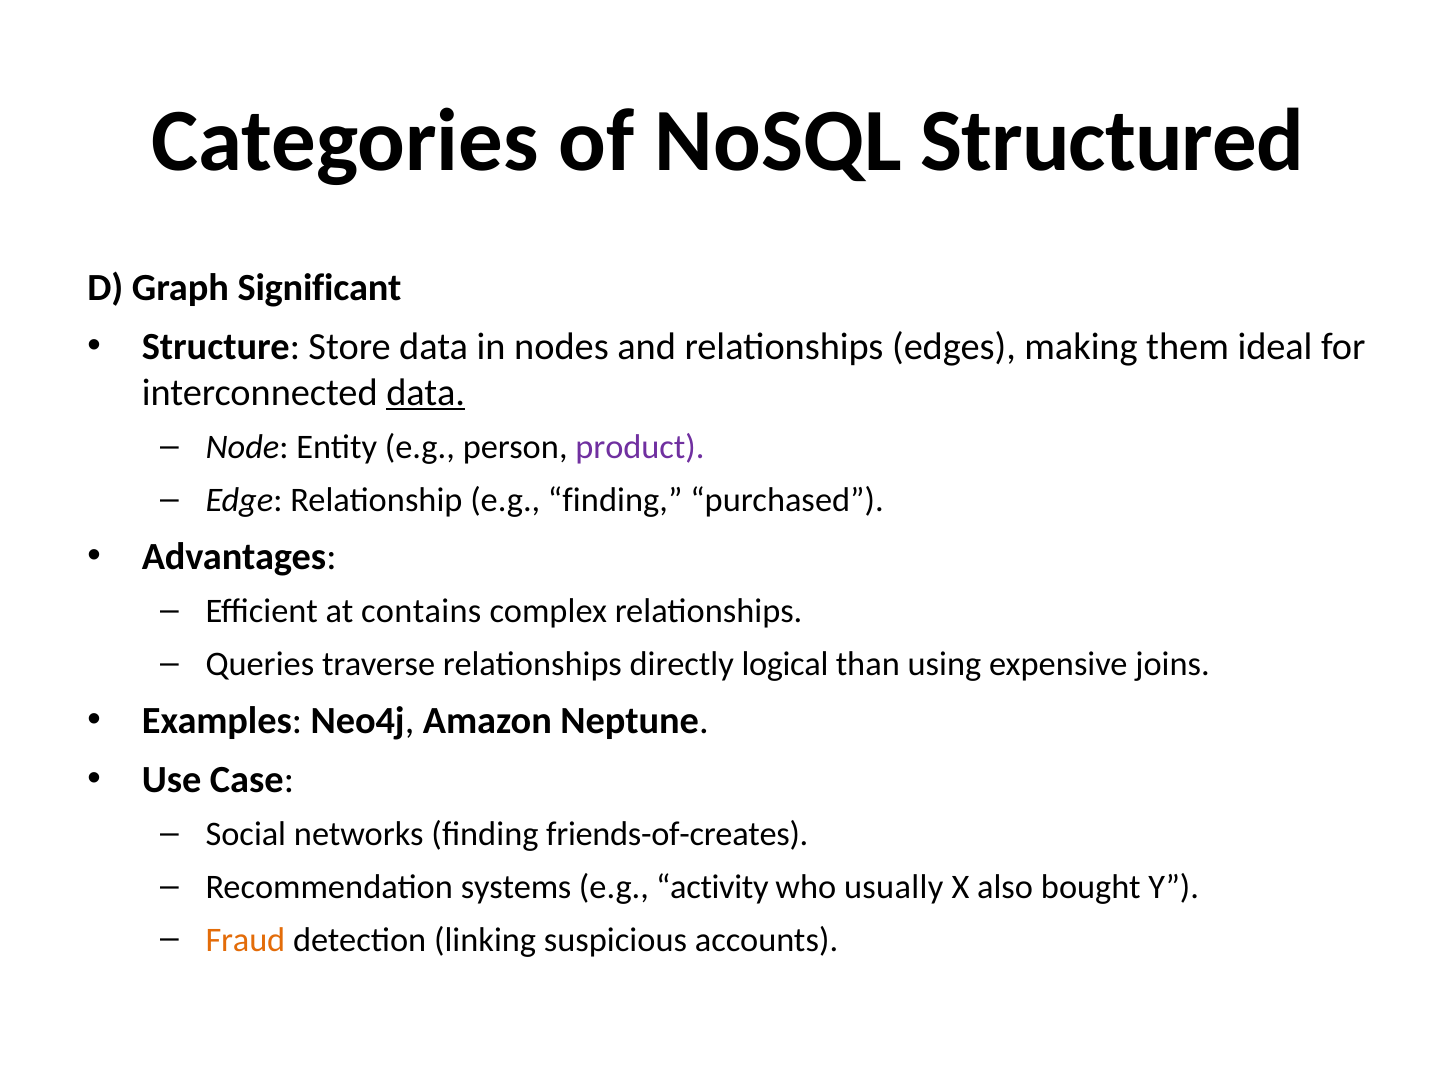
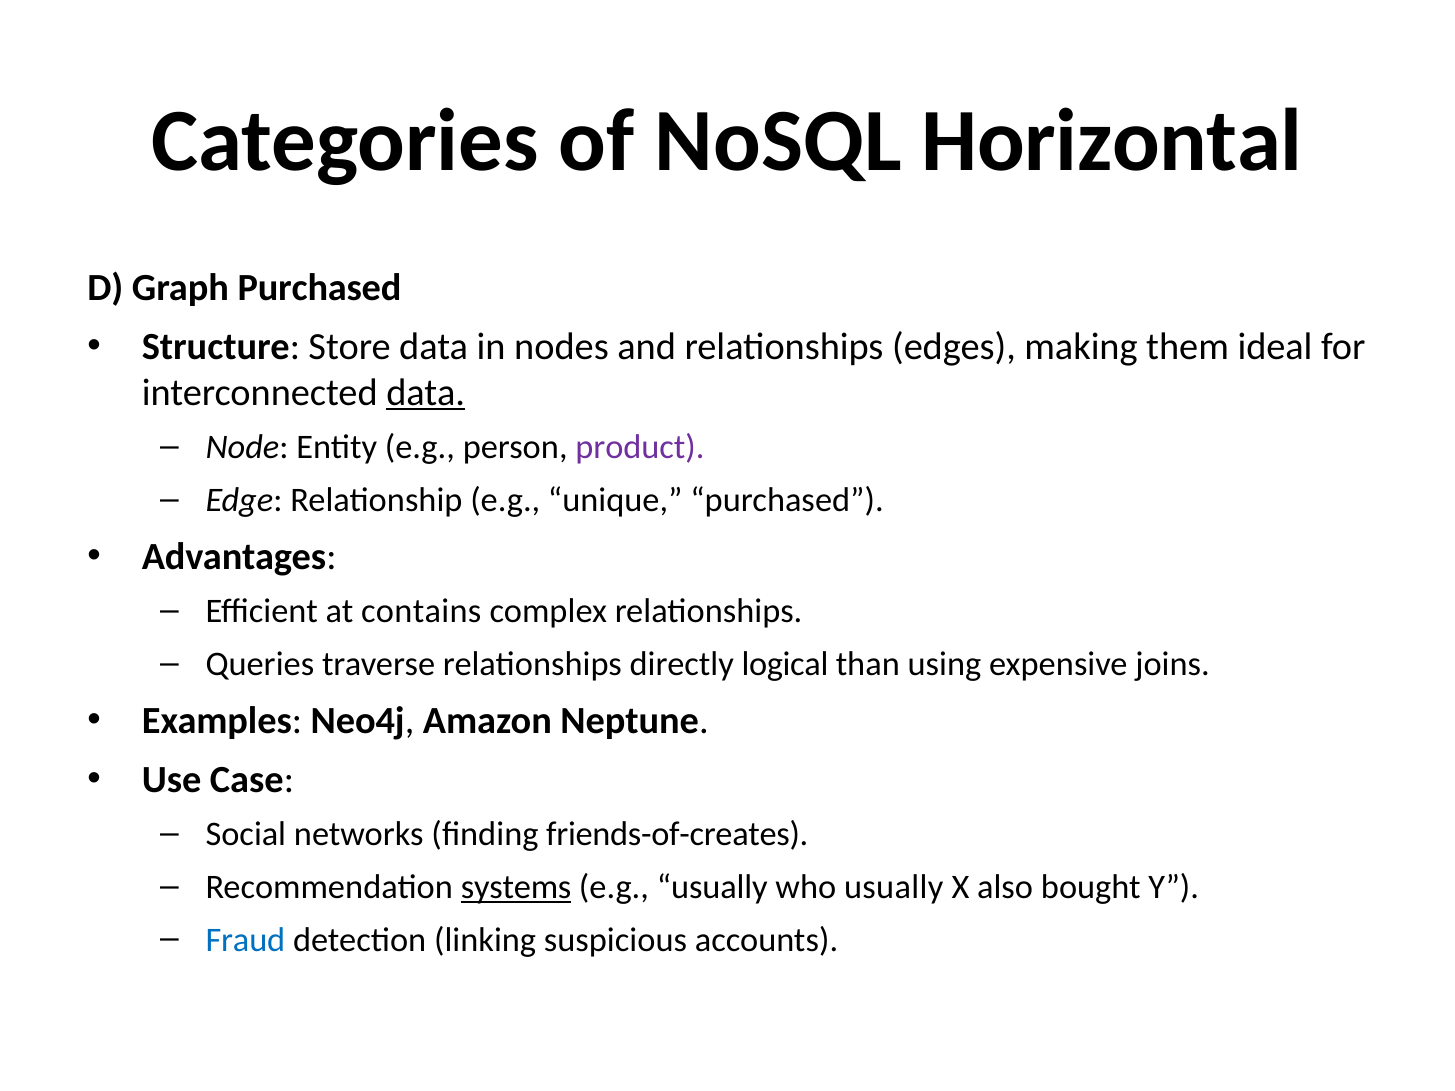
Structured: Structured -> Horizontal
Graph Significant: Significant -> Purchased
e.g finding: finding -> unique
systems underline: none -> present
e.g activity: activity -> usually
Fraud colour: orange -> blue
